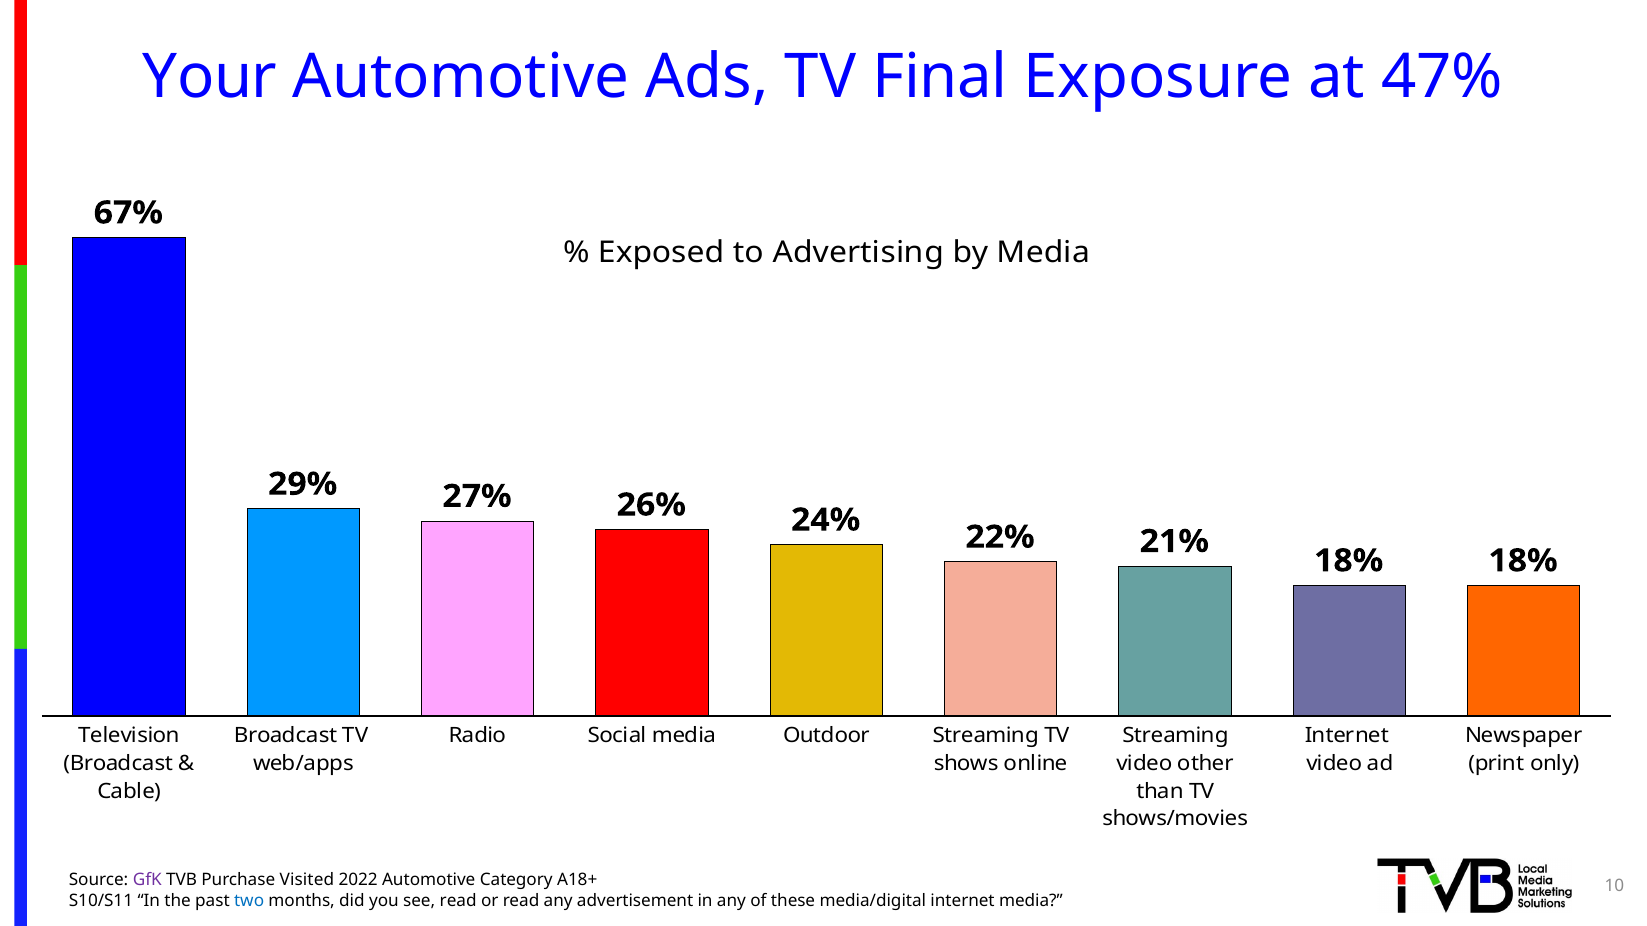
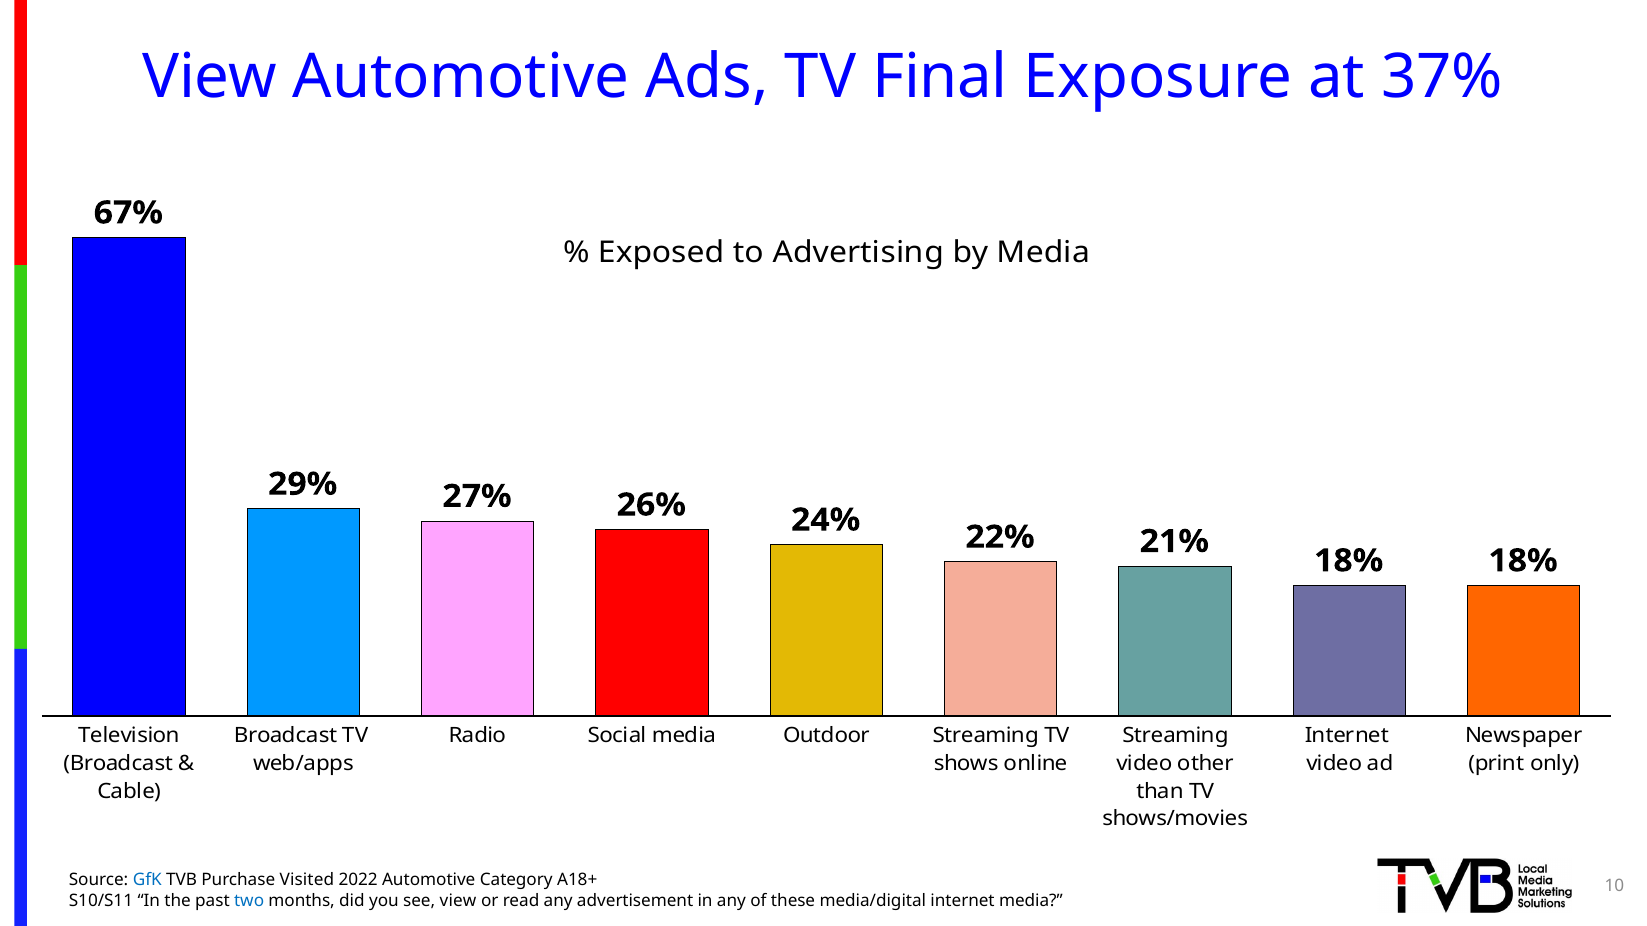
Your at (210, 77): Your -> View
47%: 47% -> 37%
GfK colour: purple -> blue
see read: read -> view
